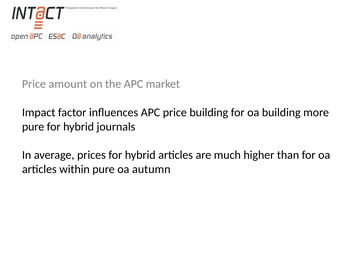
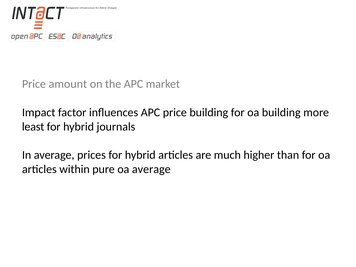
pure at (33, 127): pure -> least
oa autumn: autumn -> average
